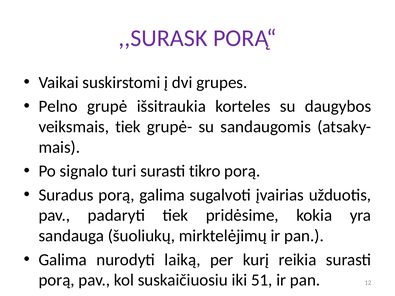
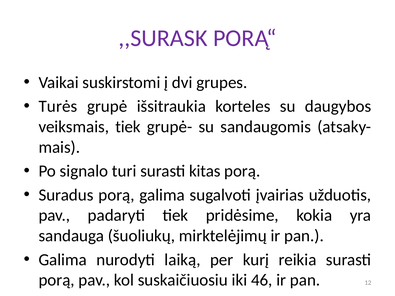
Pelno: Pelno -> Turės
tikro: tikro -> kitas
51: 51 -> 46
